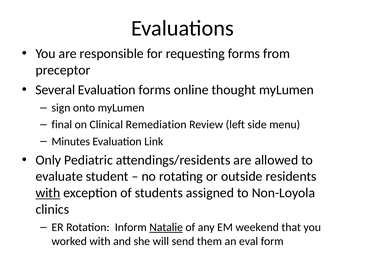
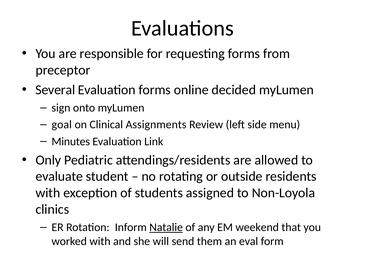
thought: thought -> decided
final: final -> goal
Remediation: Remediation -> Assignments
with at (48, 193) underline: present -> none
